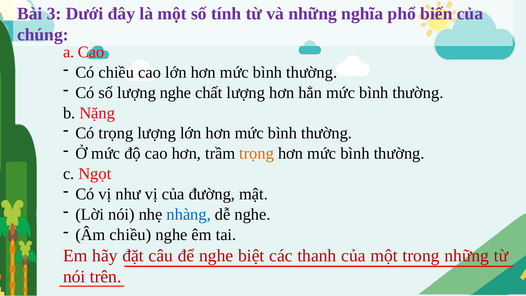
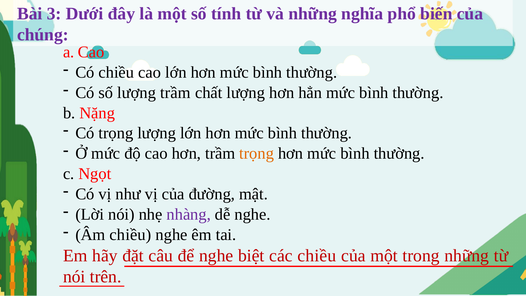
lượng nghe: nghe -> trầm
nhàng colour: blue -> purple
các thanh: thanh -> chiều
